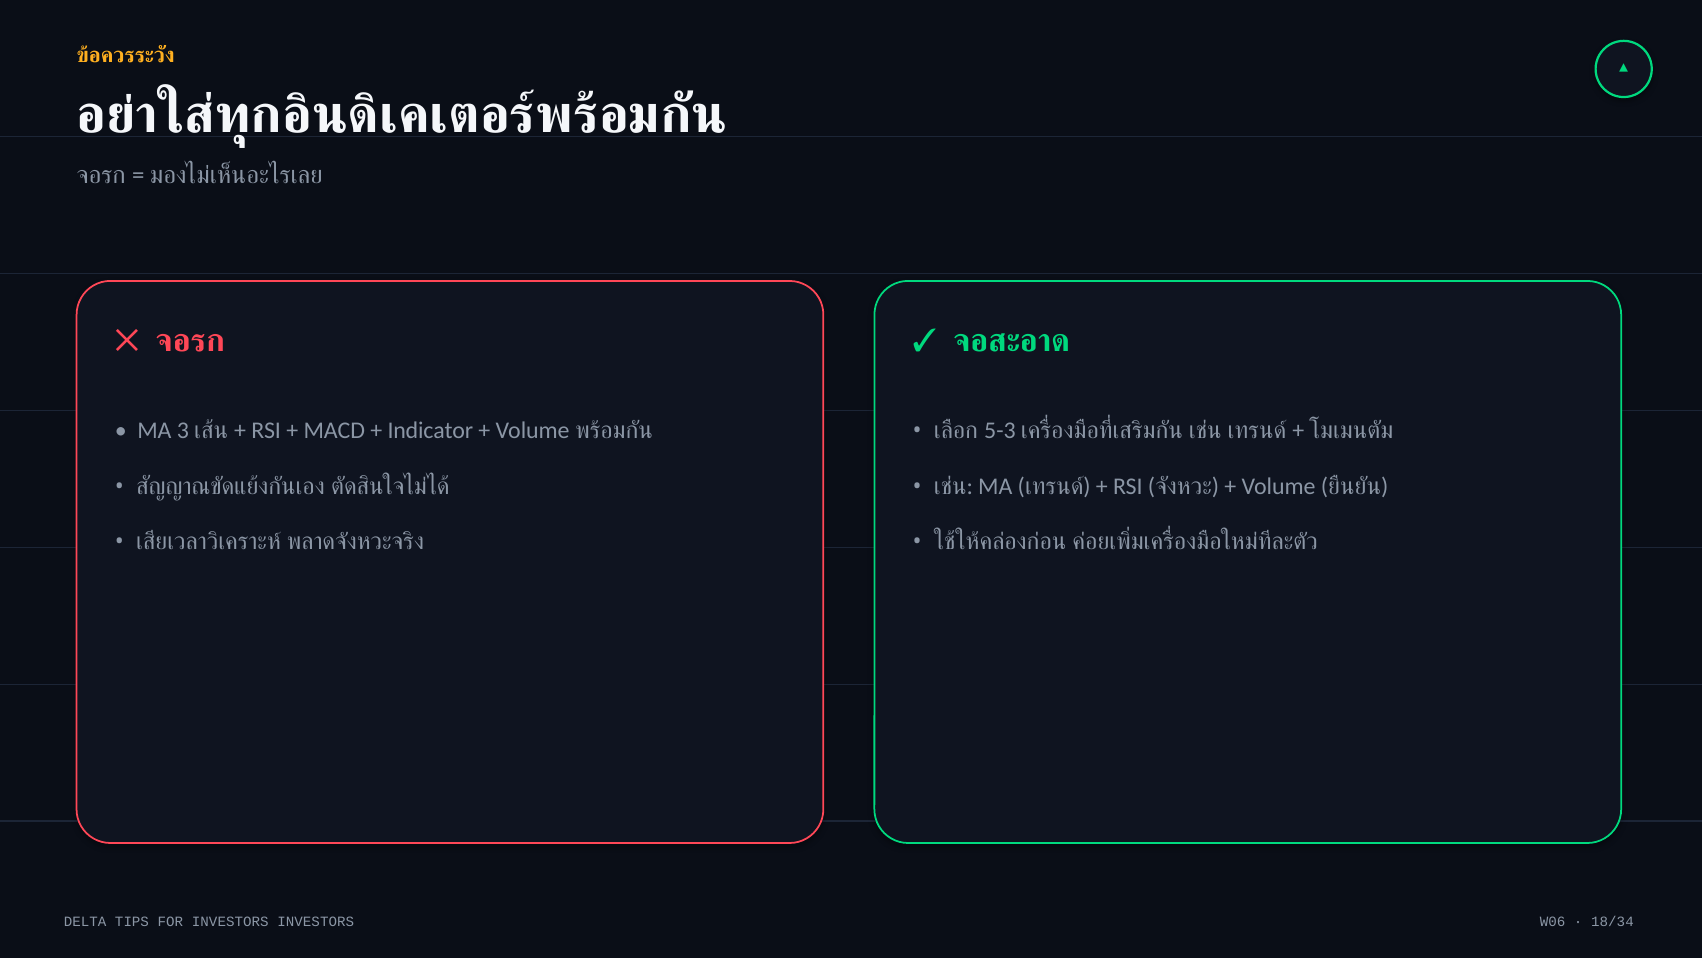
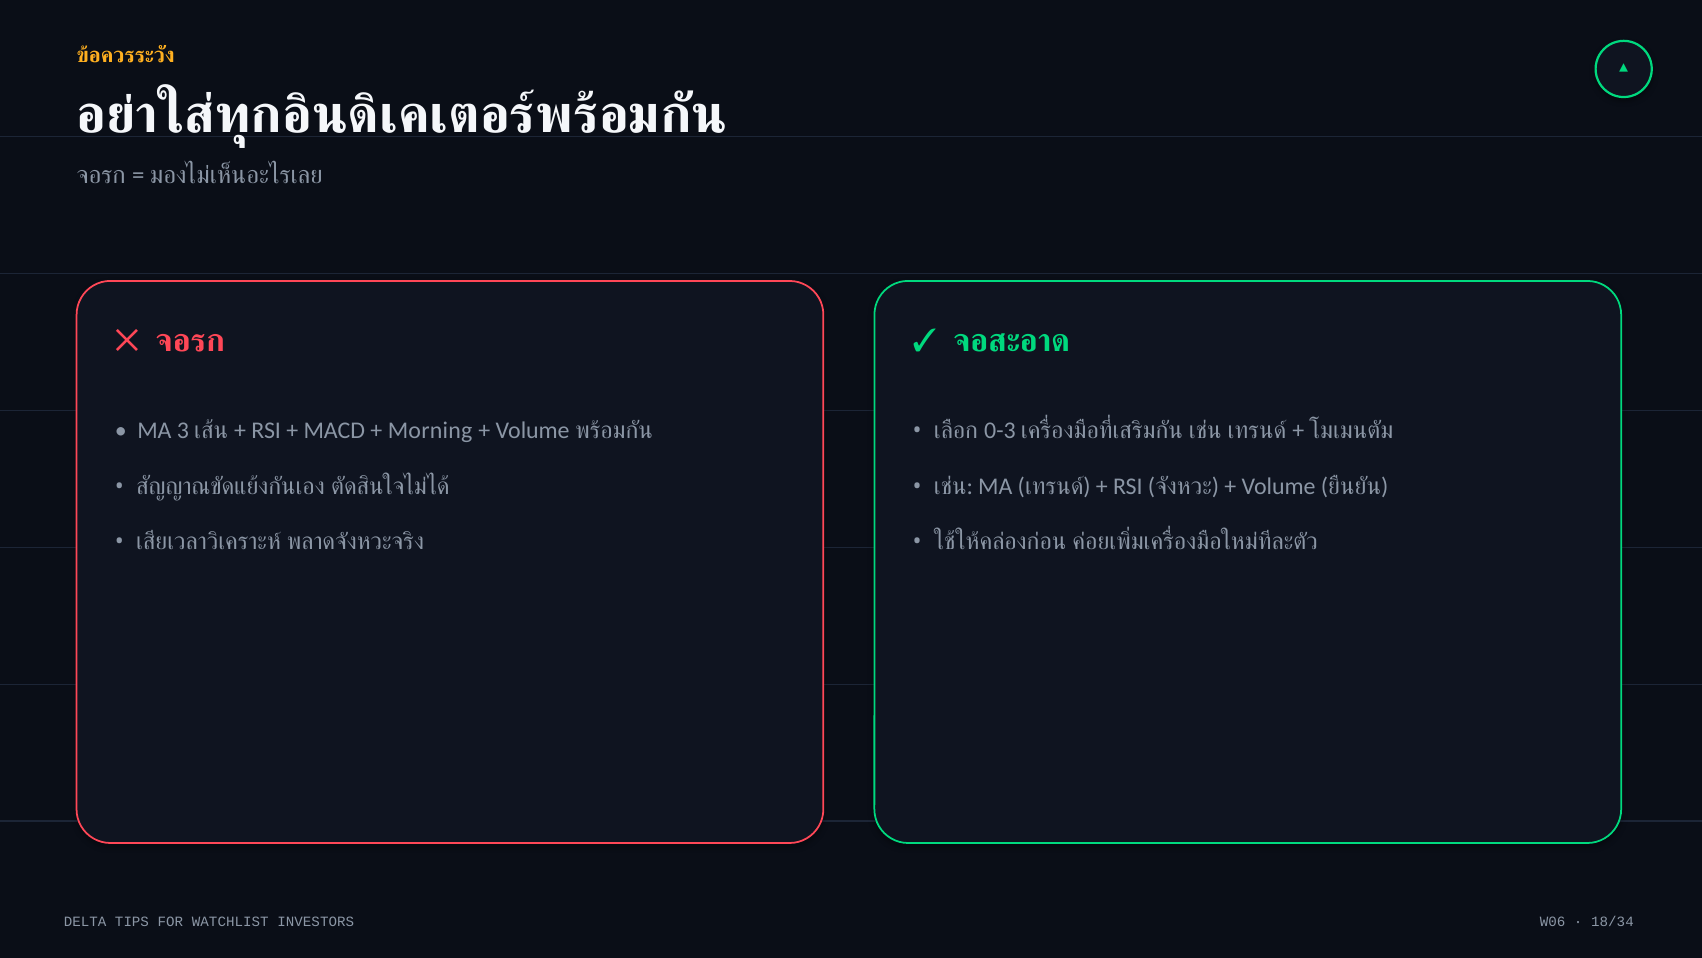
Indicator: Indicator -> Morning
5-3: 5-3 -> 0-3
FOR INVESTORS: INVESTORS -> WATCHLIST
